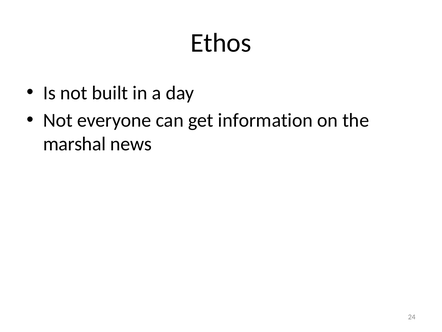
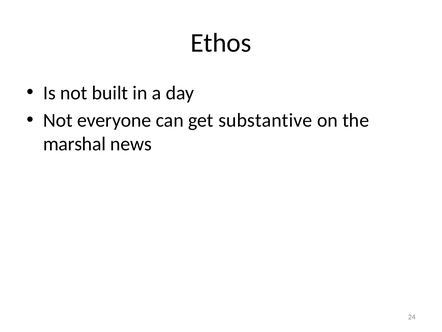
information: information -> substantive
